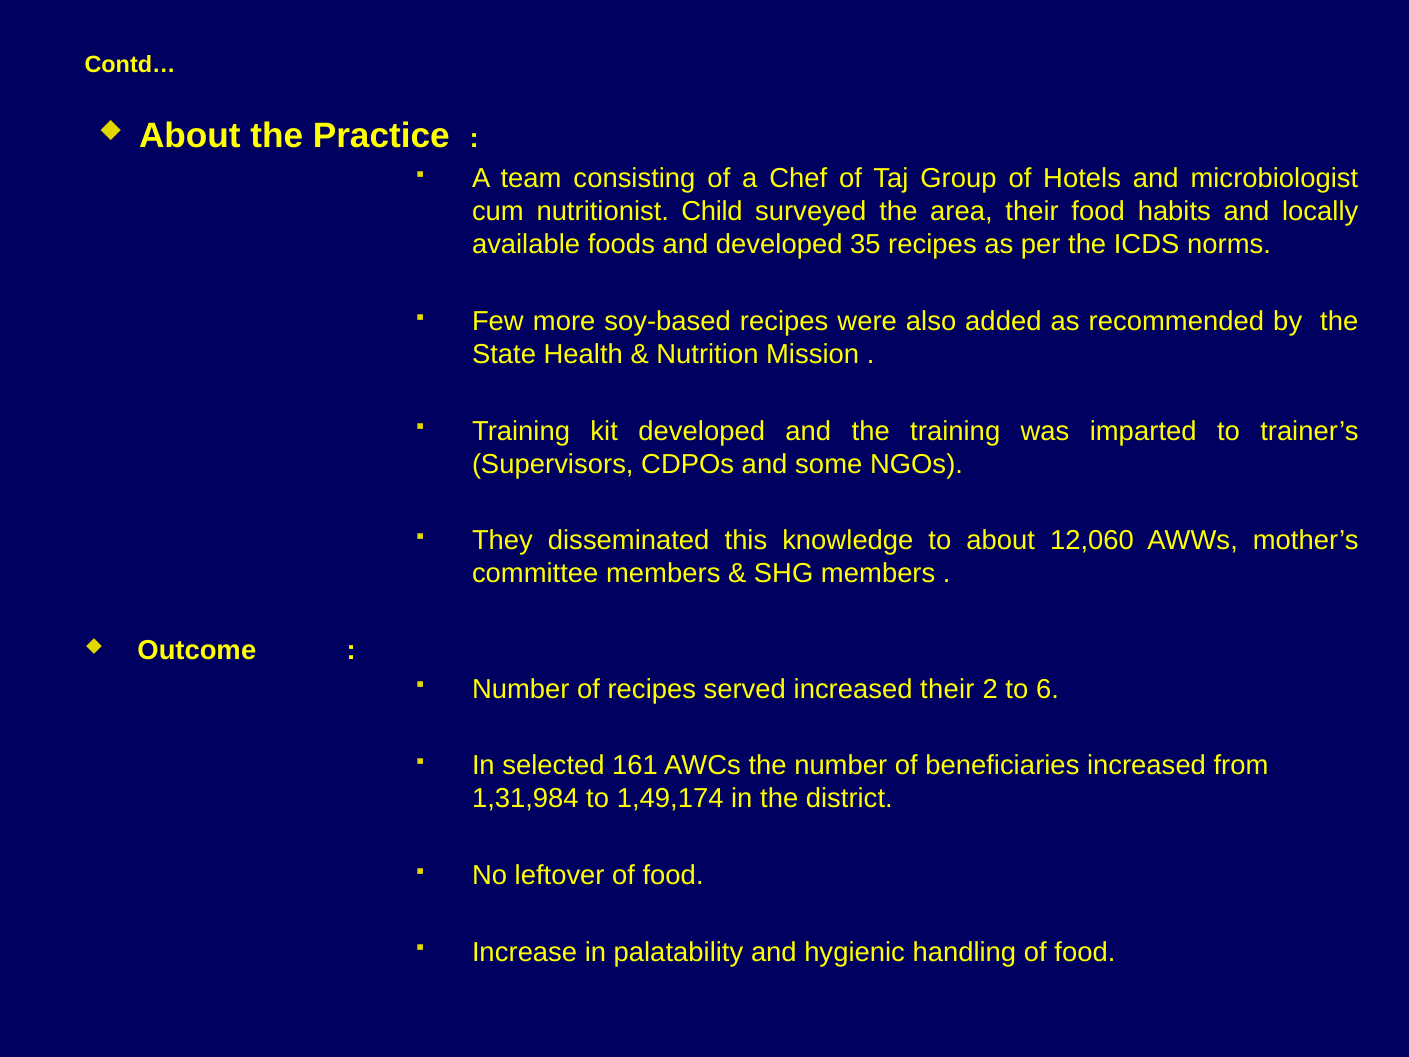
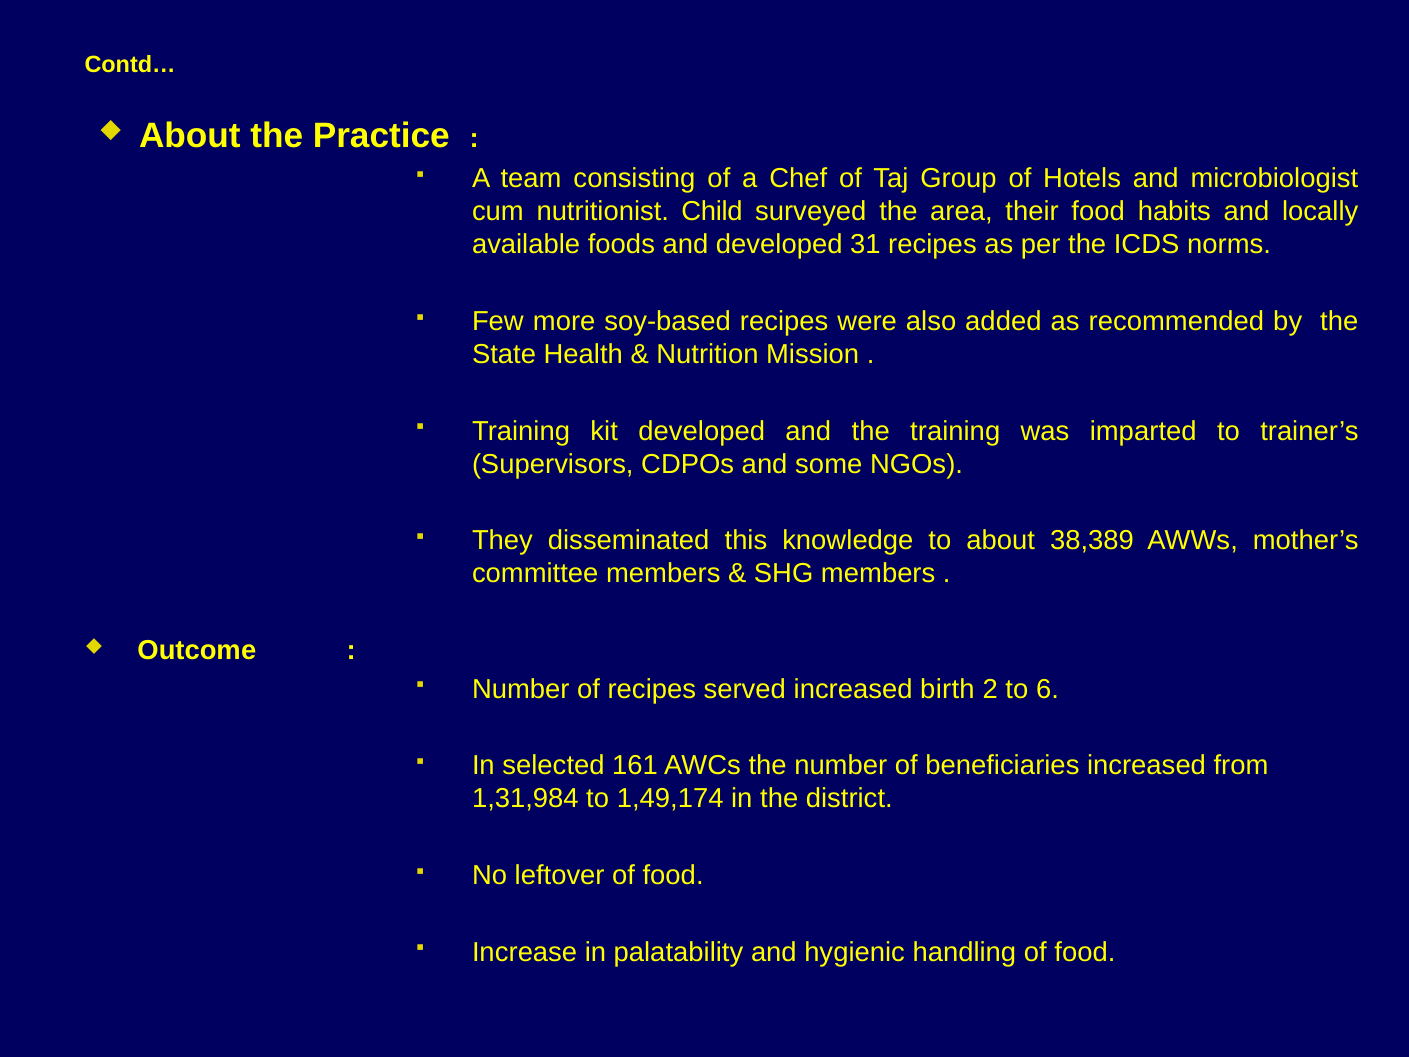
35: 35 -> 31
12,060: 12,060 -> 38,389
increased their: their -> birth
